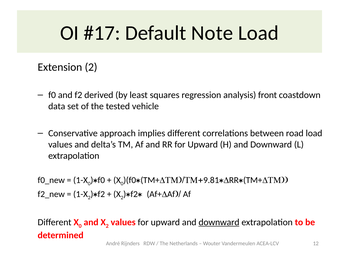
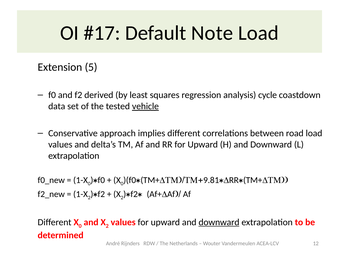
Extension 2: 2 -> 5
front: front -> cycle
vehicle underline: none -> present
